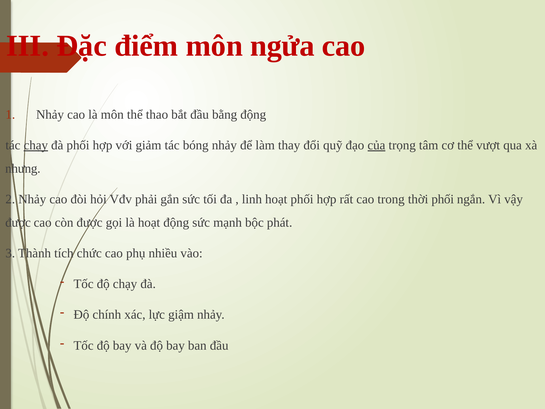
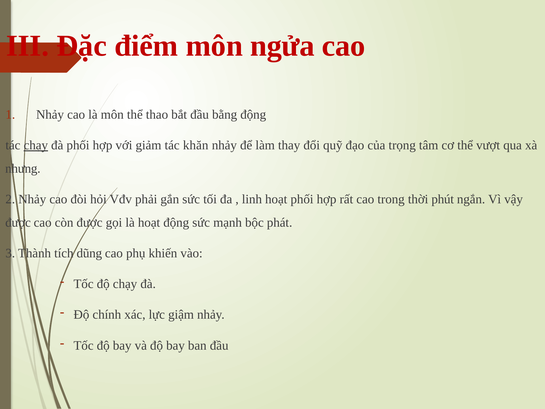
bóng: bóng -> khăn
của underline: present -> none
thời phối: phối -> phút
chức: chức -> dũng
nhiều: nhiều -> khiến
